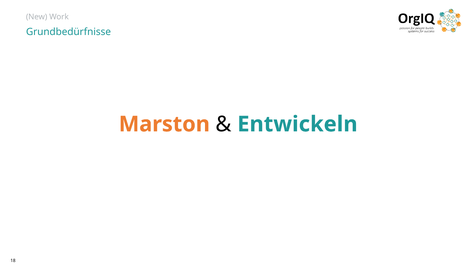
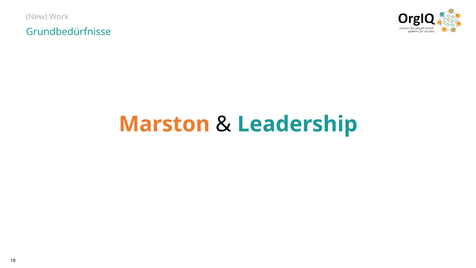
Entwickeln: Entwickeln -> Leadership
